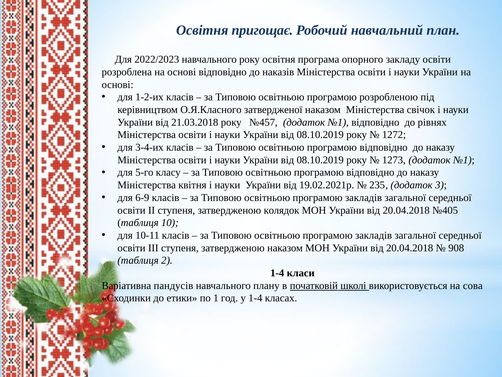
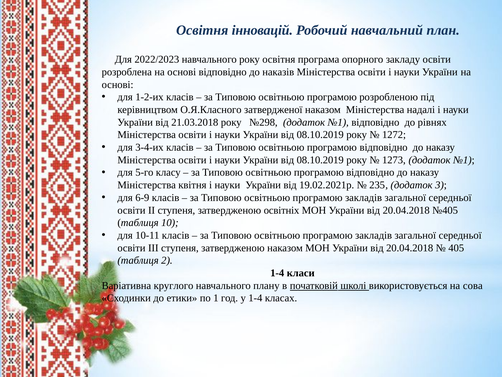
пригощає: пригощає -> інновацій
свічок: свічок -> надалі
№457: №457 -> №298
колядок: колядок -> освітніх
908: 908 -> 405
пандусів: пандусів -> круглого
